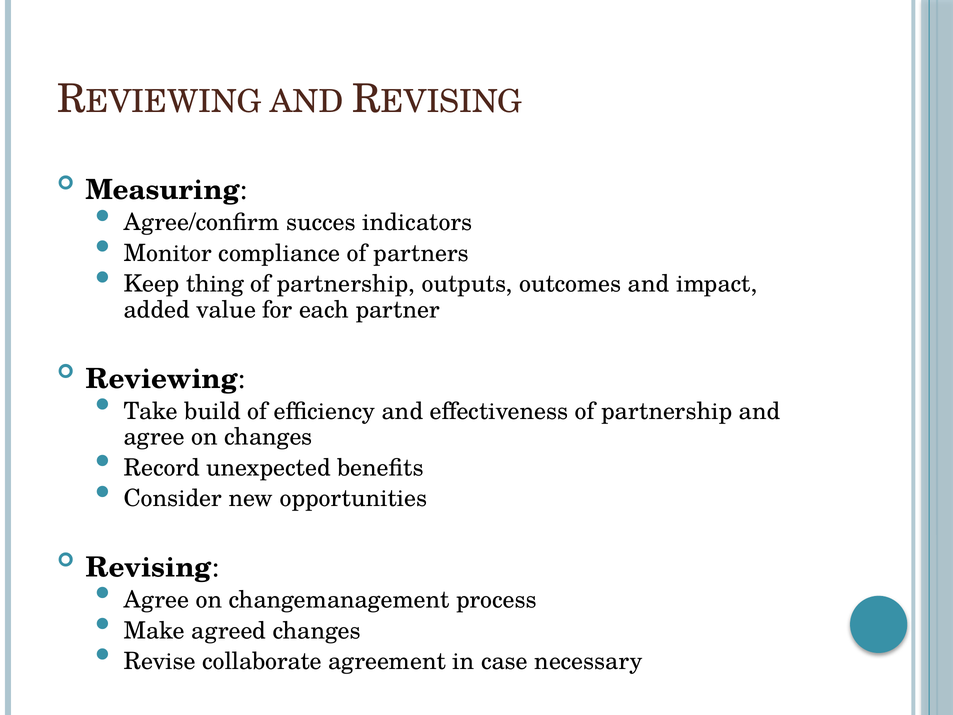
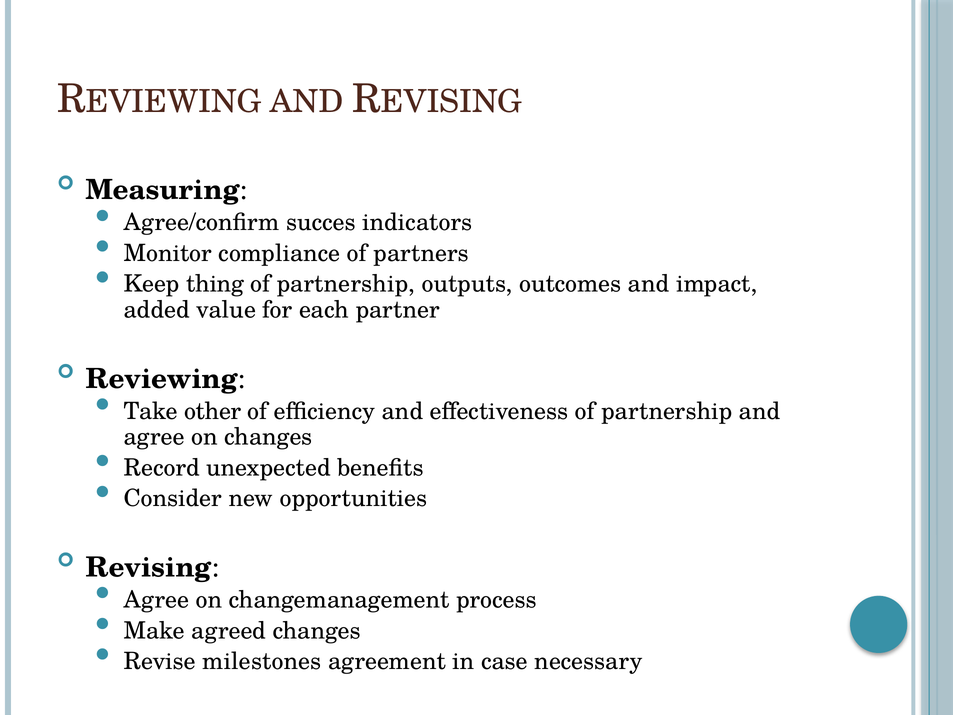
build: build -> other
collaborate: collaborate -> milestones
